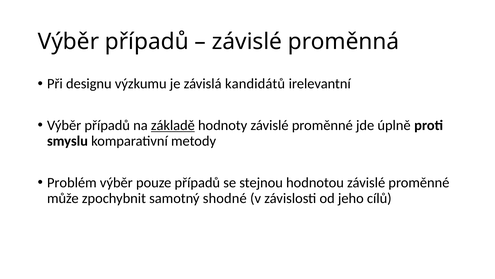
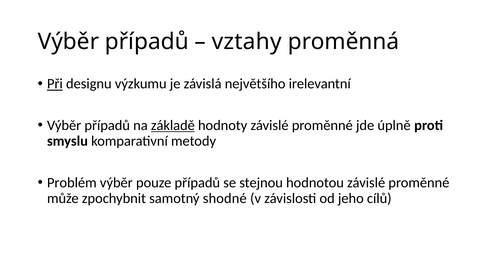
závislé at (247, 42): závislé -> vztahy
Při underline: none -> present
kandidátů: kandidátů -> největšího
